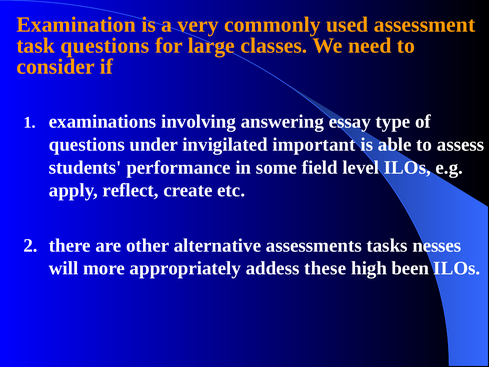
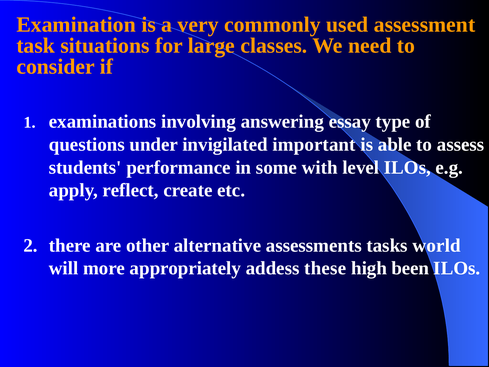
task questions: questions -> situations
field: field -> with
nesses: nesses -> world
